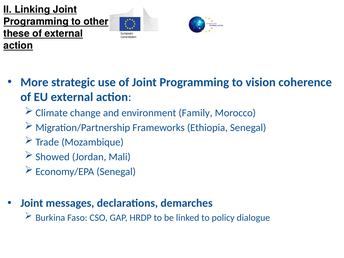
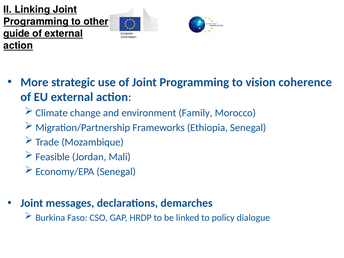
these: these -> guide
Showed: Showed -> Feasible
